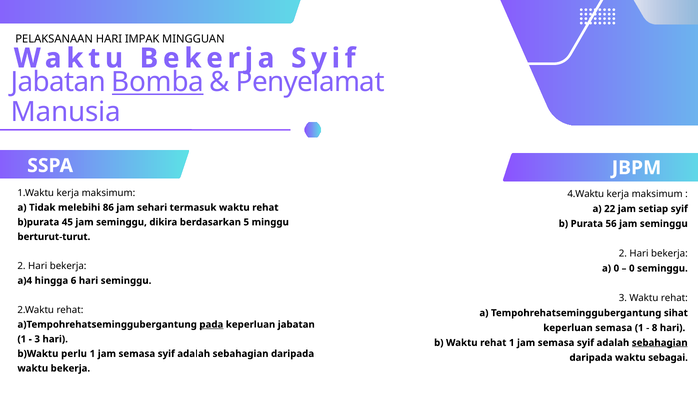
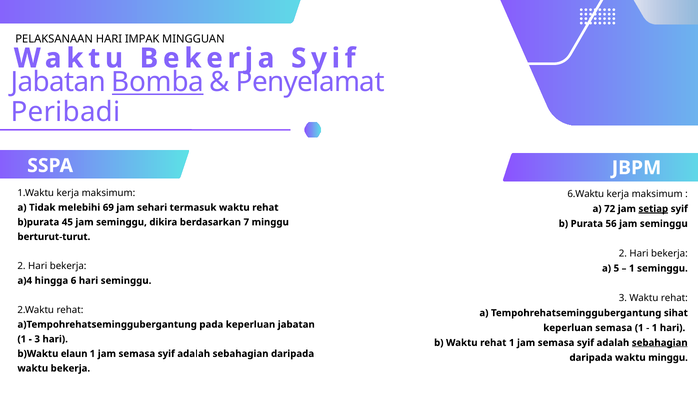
Manusia: Manusia -> Peribadi
4.Waktu: 4.Waktu -> 6.Waktu
86: 86 -> 69
22: 22 -> 72
setiap underline: none -> present
5: 5 -> 7
a 0: 0 -> 5
0 at (632, 268): 0 -> 1
pada underline: present -> none
8 at (655, 328): 8 -> 1
perlu: perlu -> elaun
waktu sebagai: sebagai -> minggu
